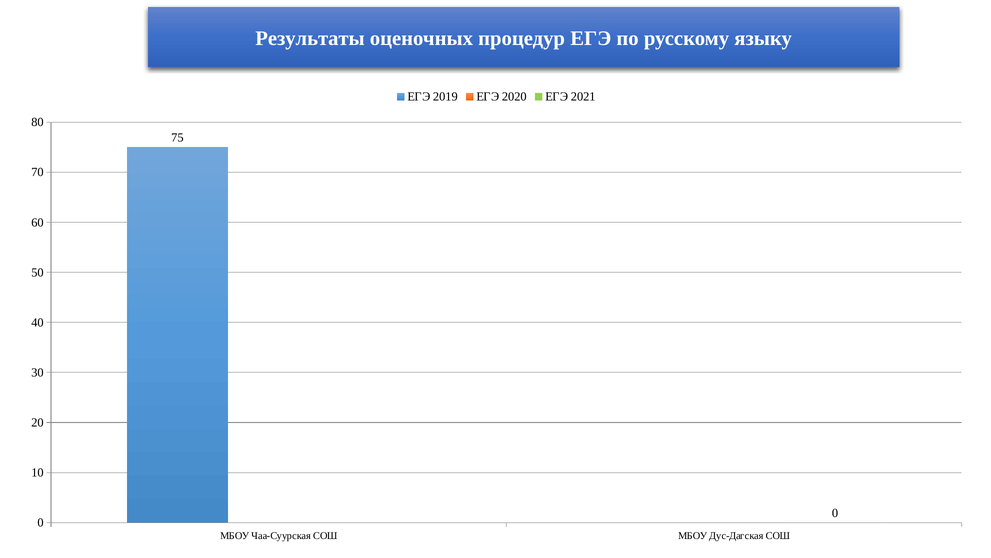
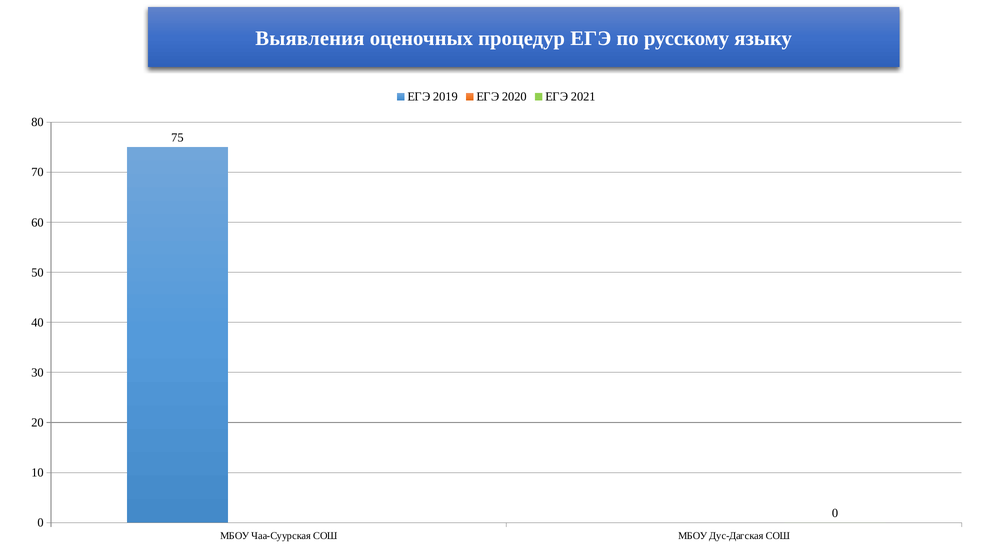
Результаты: Результаты -> Выявления
